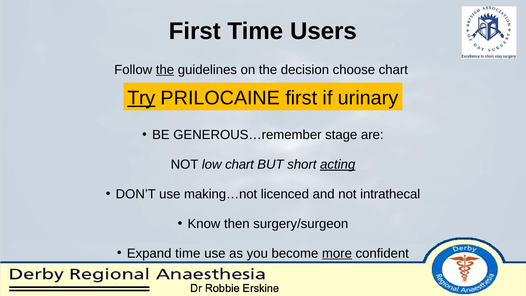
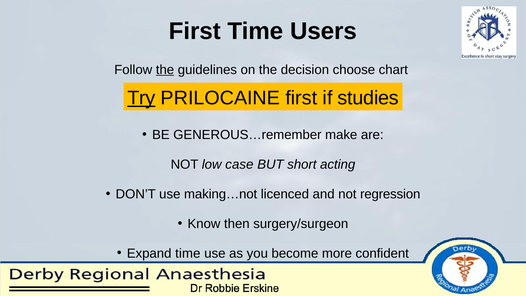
urinary: urinary -> studies
stage: stage -> make
low chart: chart -> case
acting underline: present -> none
intrathecal: intrathecal -> regression
more underline: present -> none
